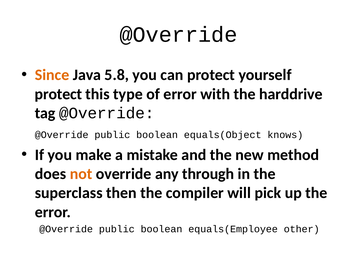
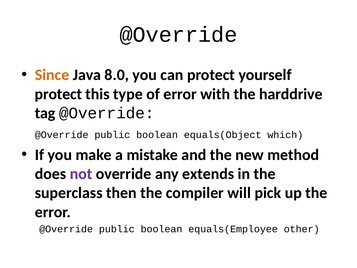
5.8: 5.8 -> 8.0
knows: knows -> which
not colour: orange -> purple
through: through -> extends
